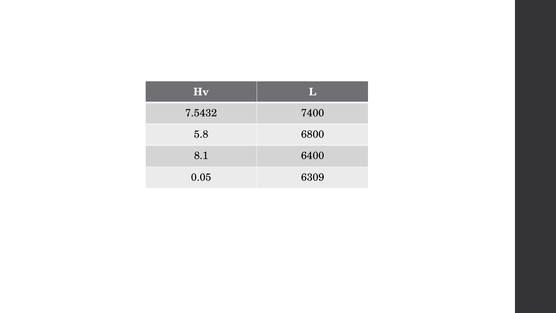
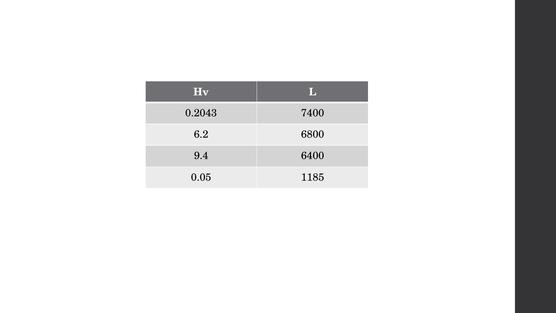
7.5432: 7.5432 -> 0.2043
5.8: 5.8 -> 6.2
8.1: 8.1 -> 9.4
6309: 6309 -> 1185
